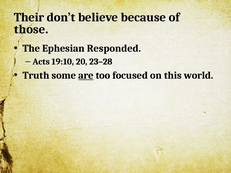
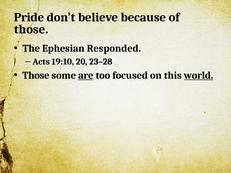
Their: Their -> Pride
Truth at (36, 75): Truth -> Those
world underline: none -> present
